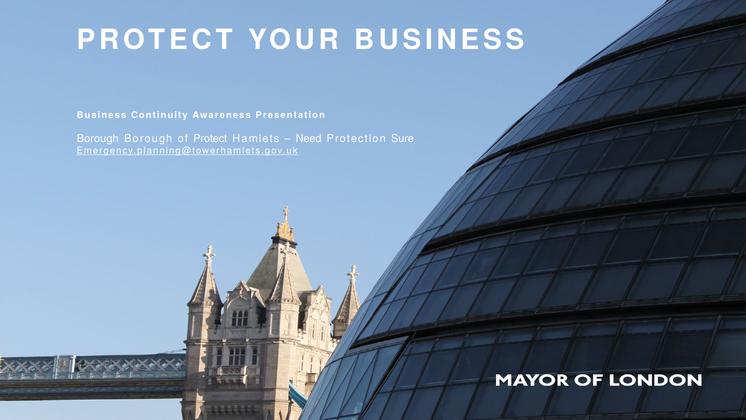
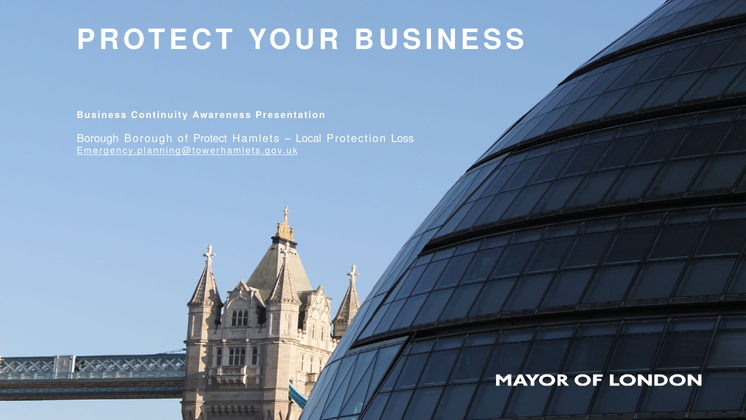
Need: Need -> Local
Sure: Sure -> Loss
